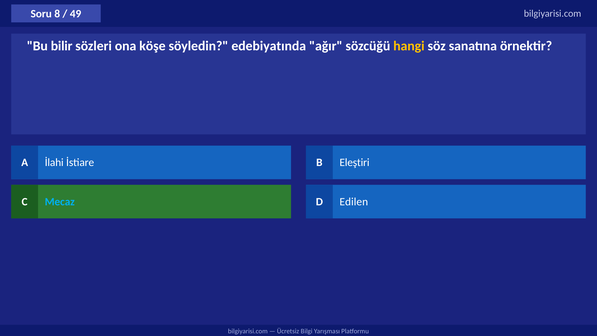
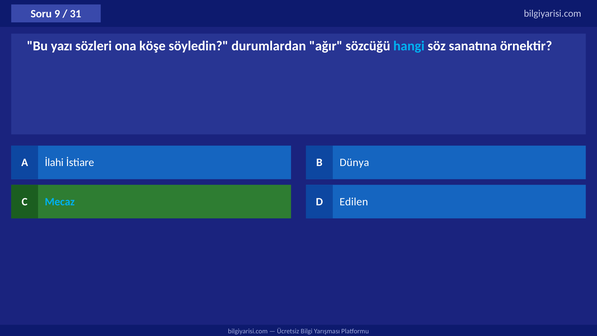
8: 8 -> 9
49: 49 -> 31
bilir: bilir -> yazı
edebiyatında: edebiyatında -> durumlardan
hangi colour: yellow -> light blue
Eleştiri: Eleştiri -> Dünya
